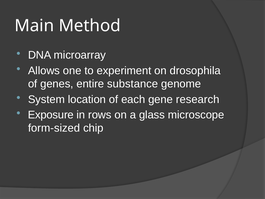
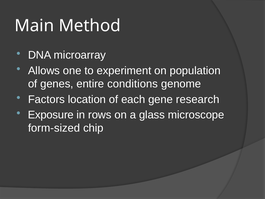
drosophila: drosophila -> population
substance: substance -> conditions
System: System -> Factors
